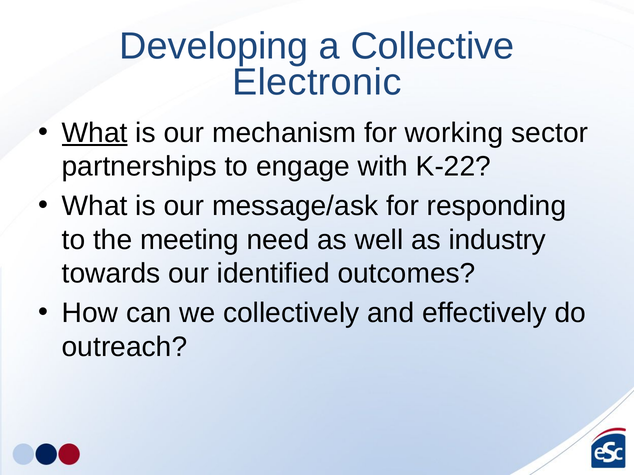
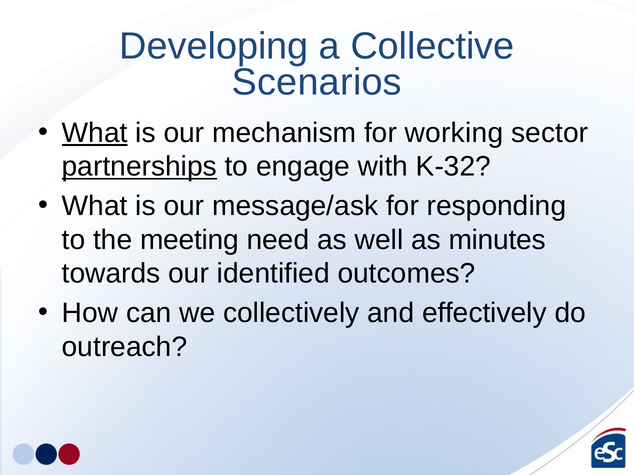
Electronic: Electronic -> Scenarios
partnerships underline: none -> present
K-22: K-22 -> K-32
industry: industry -> minutes
